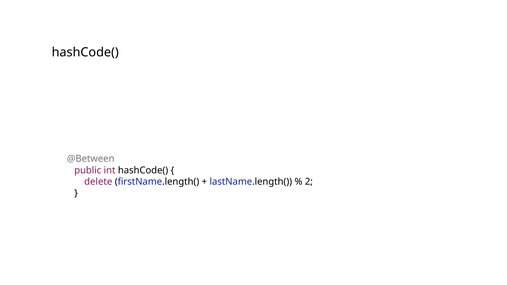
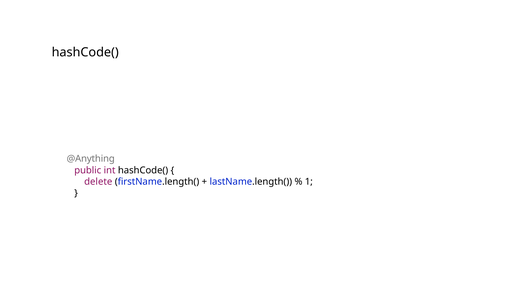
@Between: @Between -> @Anything
2: 2 -> 1
